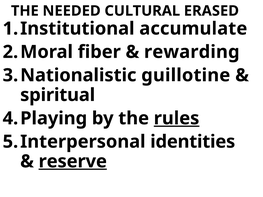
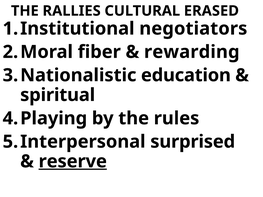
NEEDED: NEEDED -> RALLIES
accumulate: accumulate -> negotiators
guillotine: guillotine -> education
rules underline: present -> none
identities: identities -> surprised
